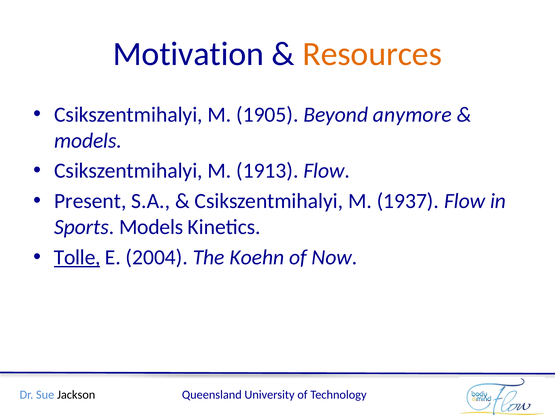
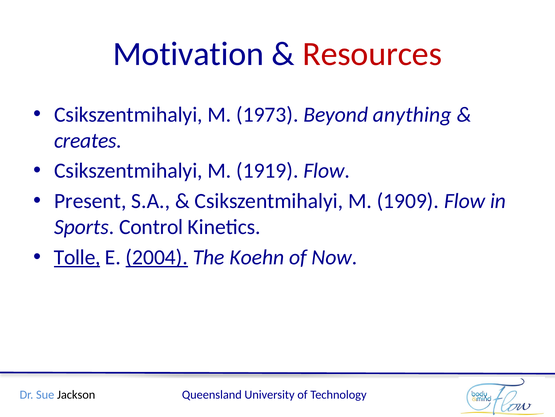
Resources colour: orange -> red
1905: 1905 -> 1973
anymore: anymore -> anything
models at (88, 140): models -> creates
1913: 1913 -> 1919
1937: 1937 -> 1909
Sports Models: Models -> Control
2004 underline: none -> present
